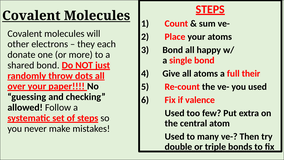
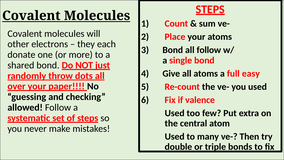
all happy: happy -> follow
their: their -> easy
